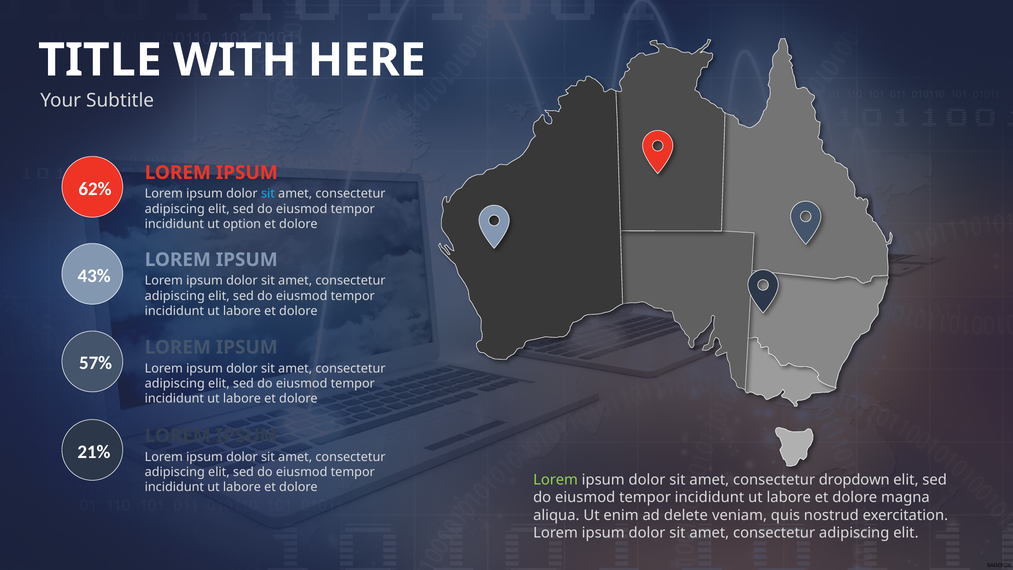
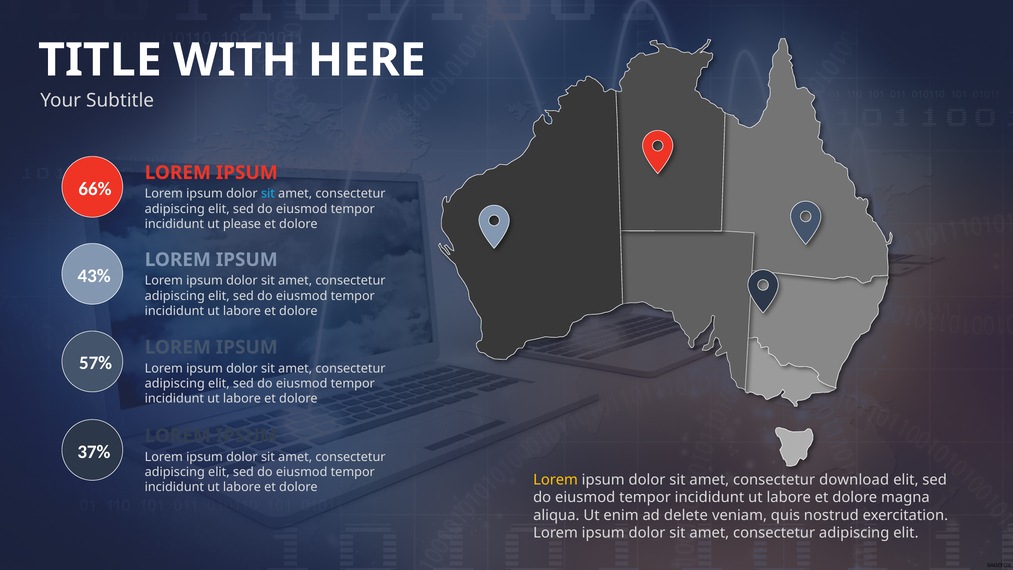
62%: 62% -> 66%
option: option -> please
21%: 21% -> 37%
Lorem at (556, 480) colour: light green -> yellow
dropdown: dropdown -> download
